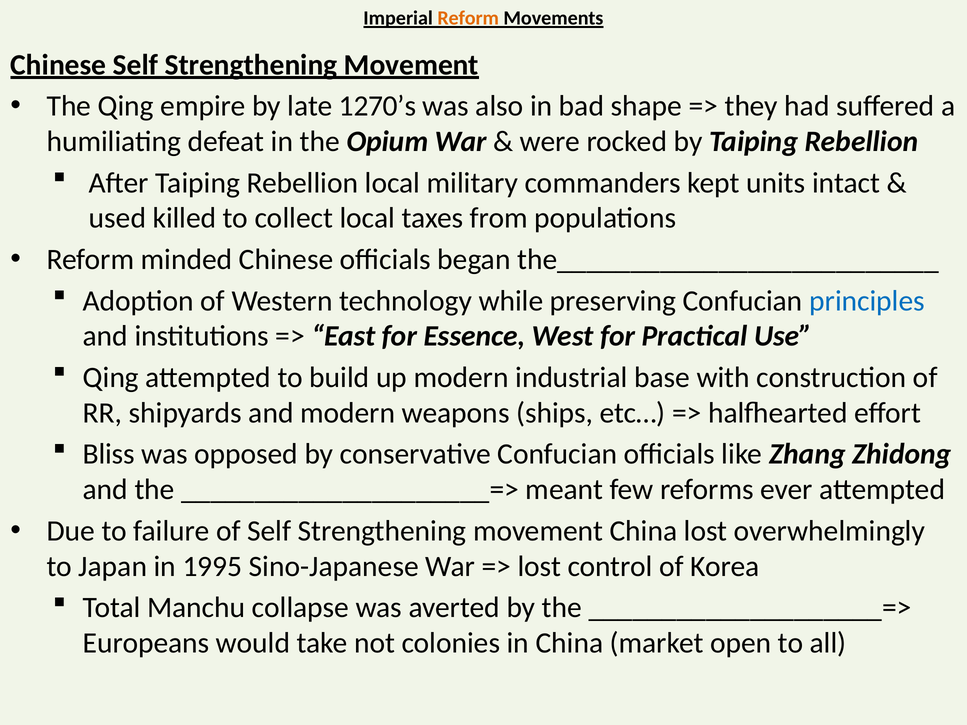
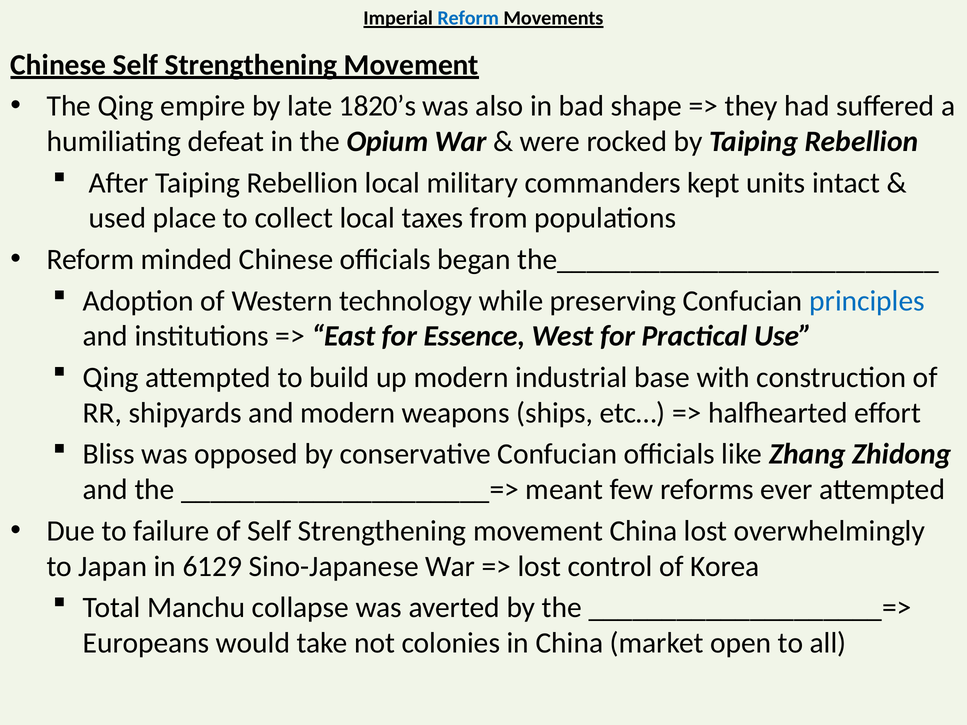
Reform at (468, 18) colour: orange -> blue
1270’s: 1270’s -> 1820’s
killed: killed -> place
1995: 1995 -> 6129
